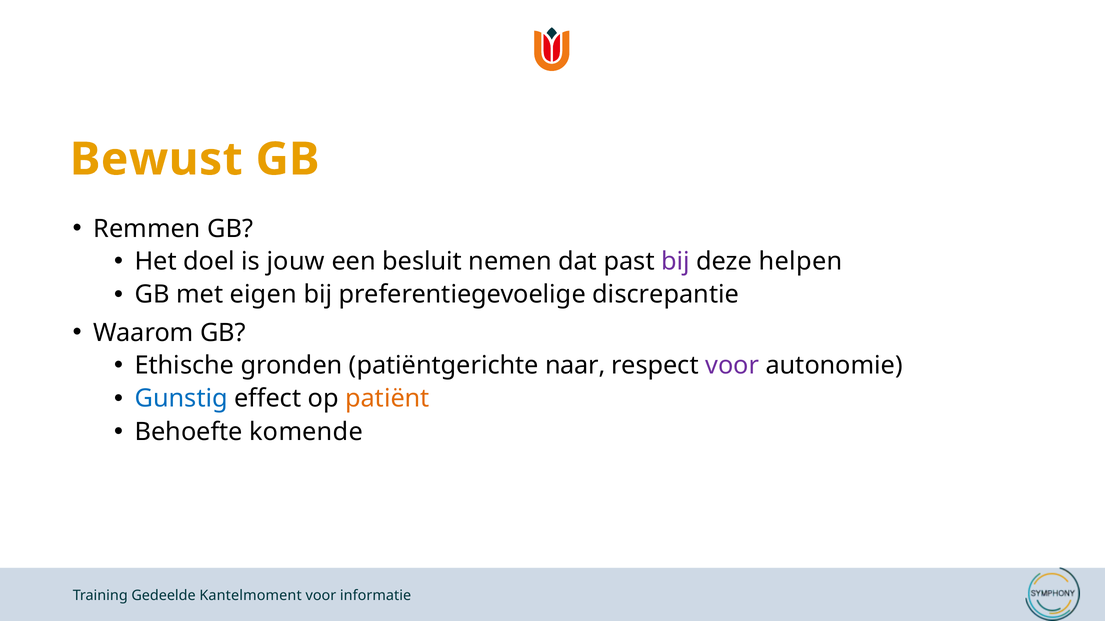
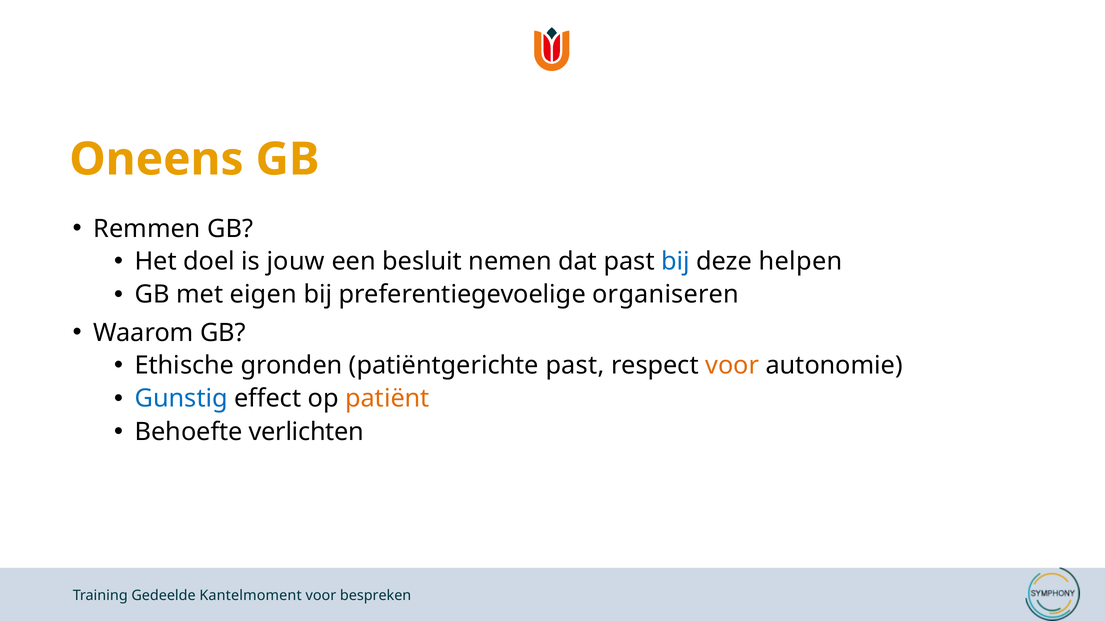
Bewust: Bewust -> Oneens
bij at (676, 262) colour: purple -> blue
discrepantie: discrepantie -> organiseren
patiëntgerichte naar: naar -> past
voor at (732, 366) colour: purple -> orange
komende: komende -> verlichten
informatie: informatie -> bespreken
